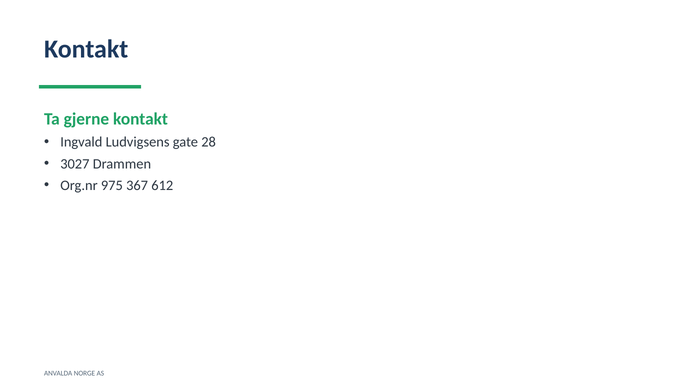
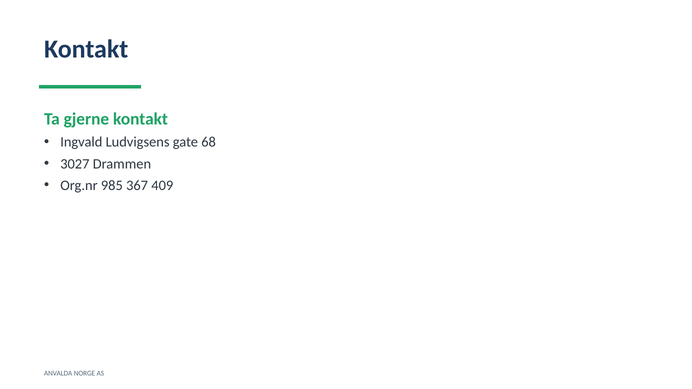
28: 28 -> 68
975: 975 -> 985
612: 612 -> 409
